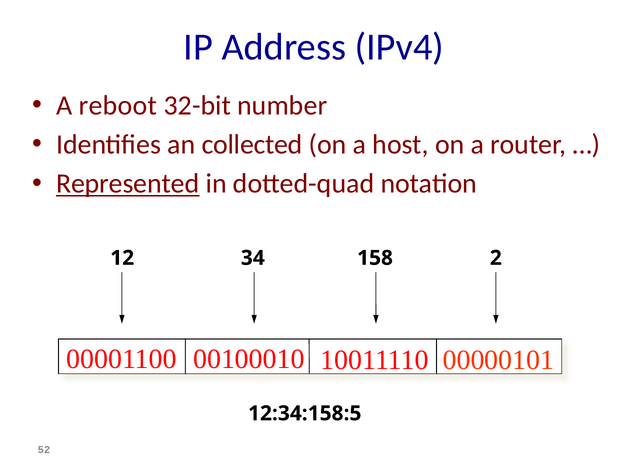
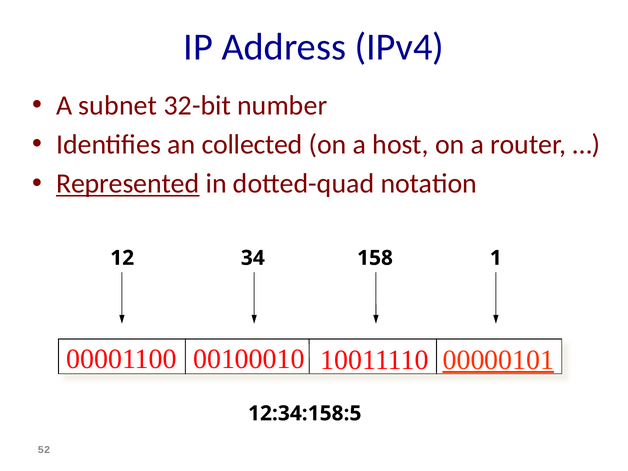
reboot: reboot -> subnet
2: 2 -> 1
00000101 underline: none -> present
